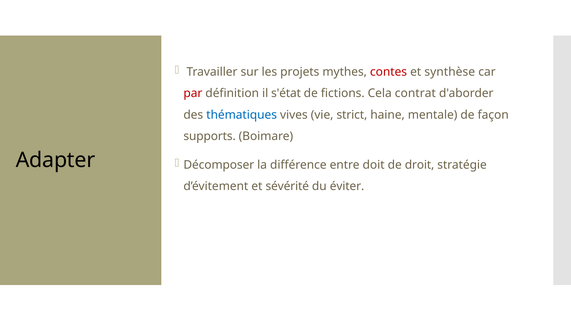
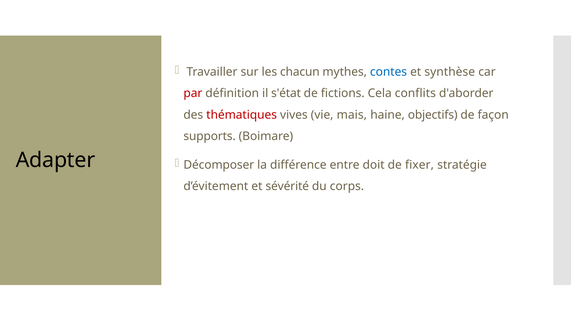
projets: projets -> chacun
contes colour: red -> blue
contrat: contrat -> conflits
thématiques colour: blue -> red
strict: strict -> mais
mentale: mentale -> objectifs
droit: droit -> fixer
éviter: éviter -> corps
